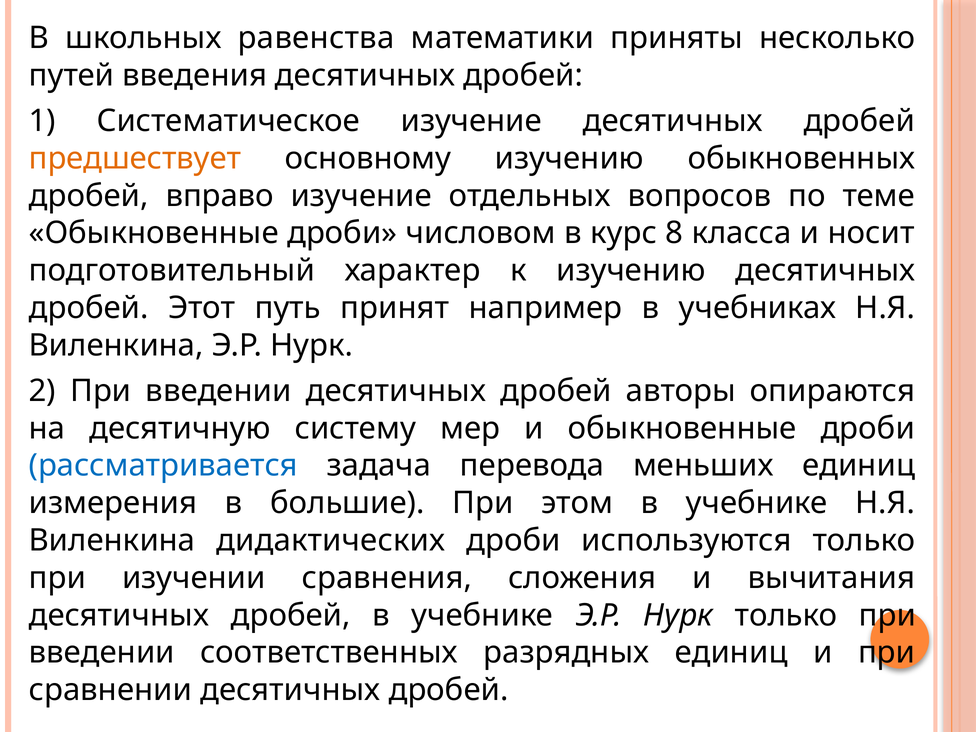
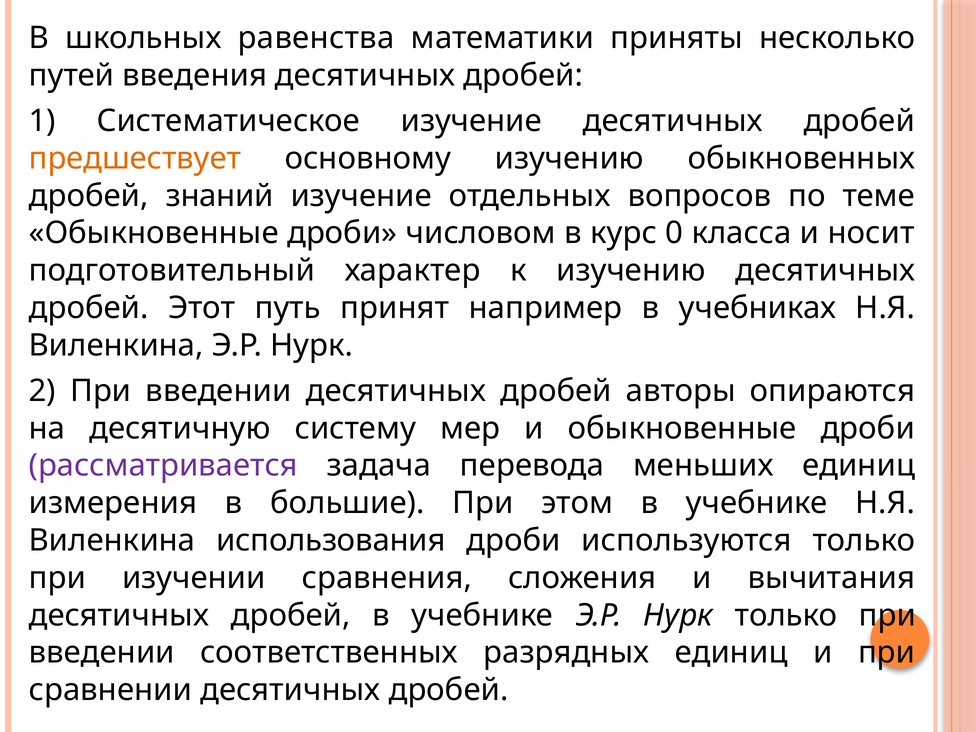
вправо: вправо -> знаний
8: 8 -> 0
рассматривается colour: blue -> purple
дидактических: дидактических -> использования
